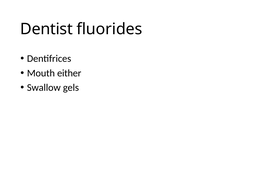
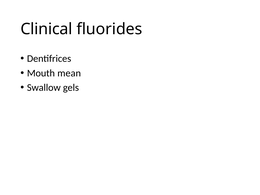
Dentist: Dentist -> Clinical
either: either -> mean
